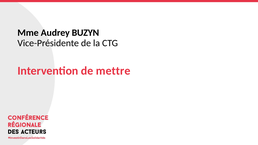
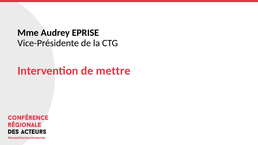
BUZYN: BUZYN -> EPRISE
